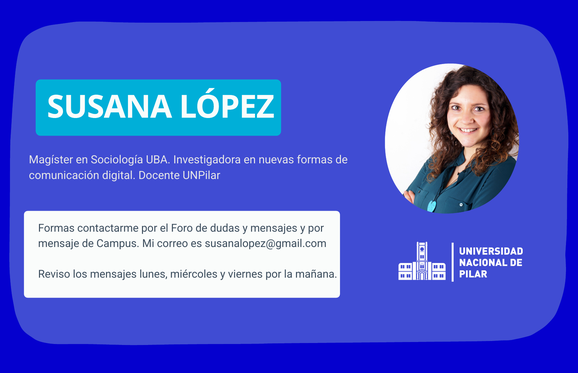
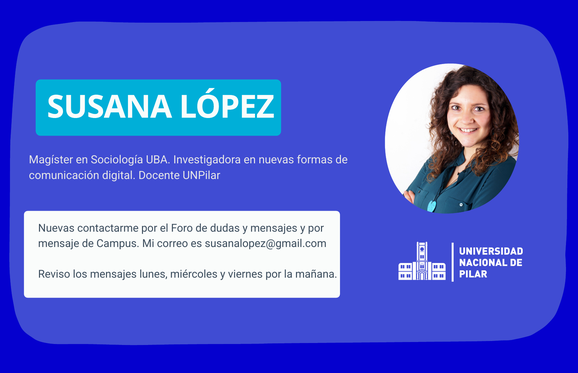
Formas at (56, 228): Formas -> Nuevas
